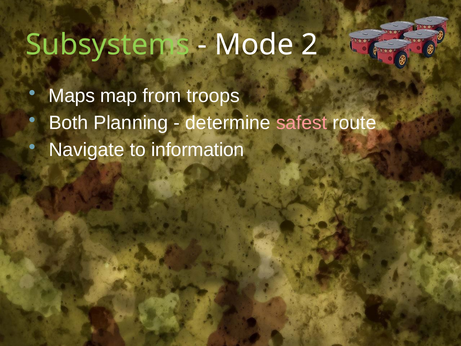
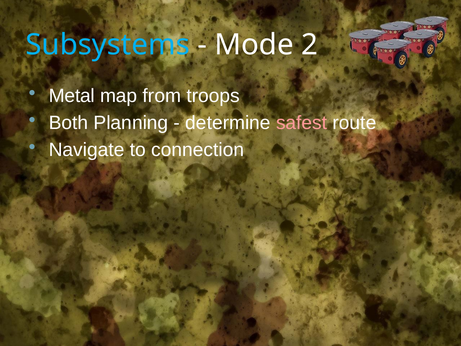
Subsystems colour: light green -> light blue
Maps: Maps -> Metal
information: information -> connection
